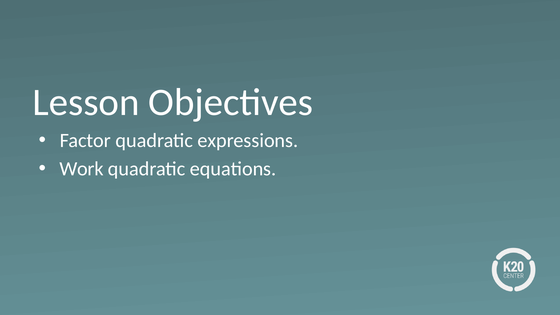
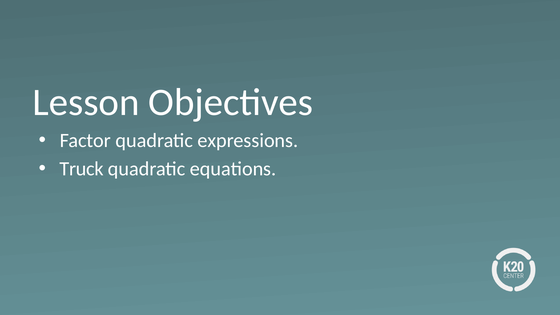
Work: Work -> Truck
